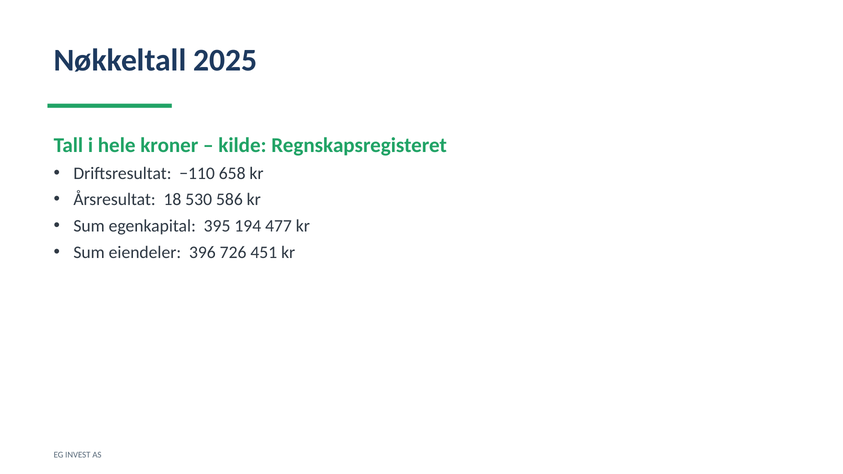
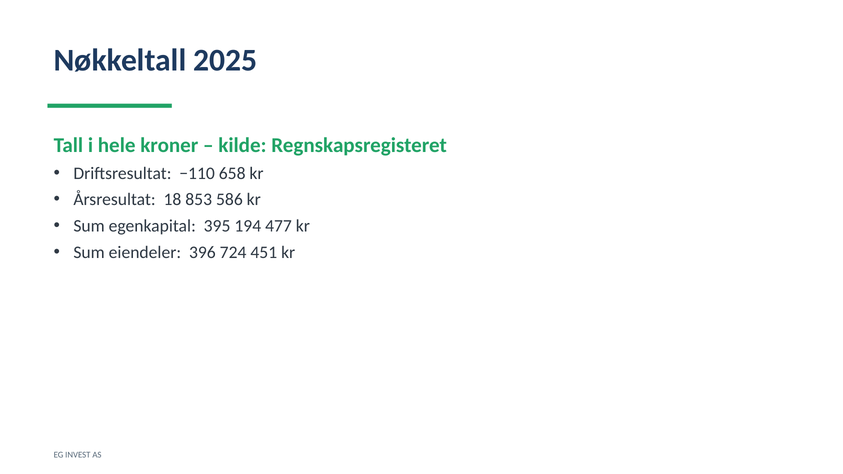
530: 530 -> 853
726: 726 -> 724
